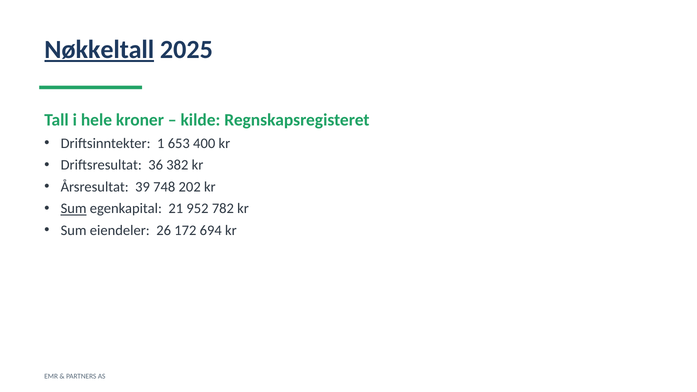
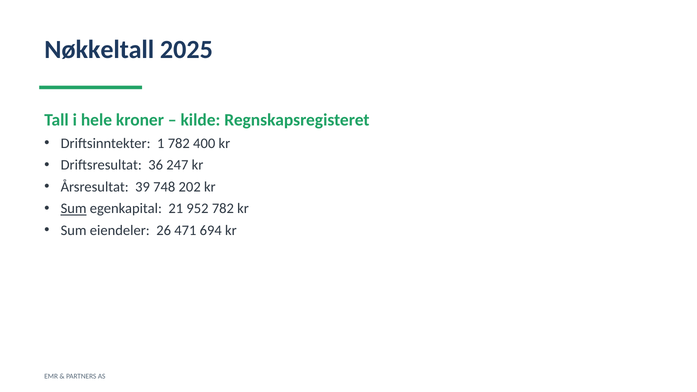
Nøkkeltall underline: present -> none
1 653: 653 -> 782
382: 382 -> 247
172: 172 -> 471
